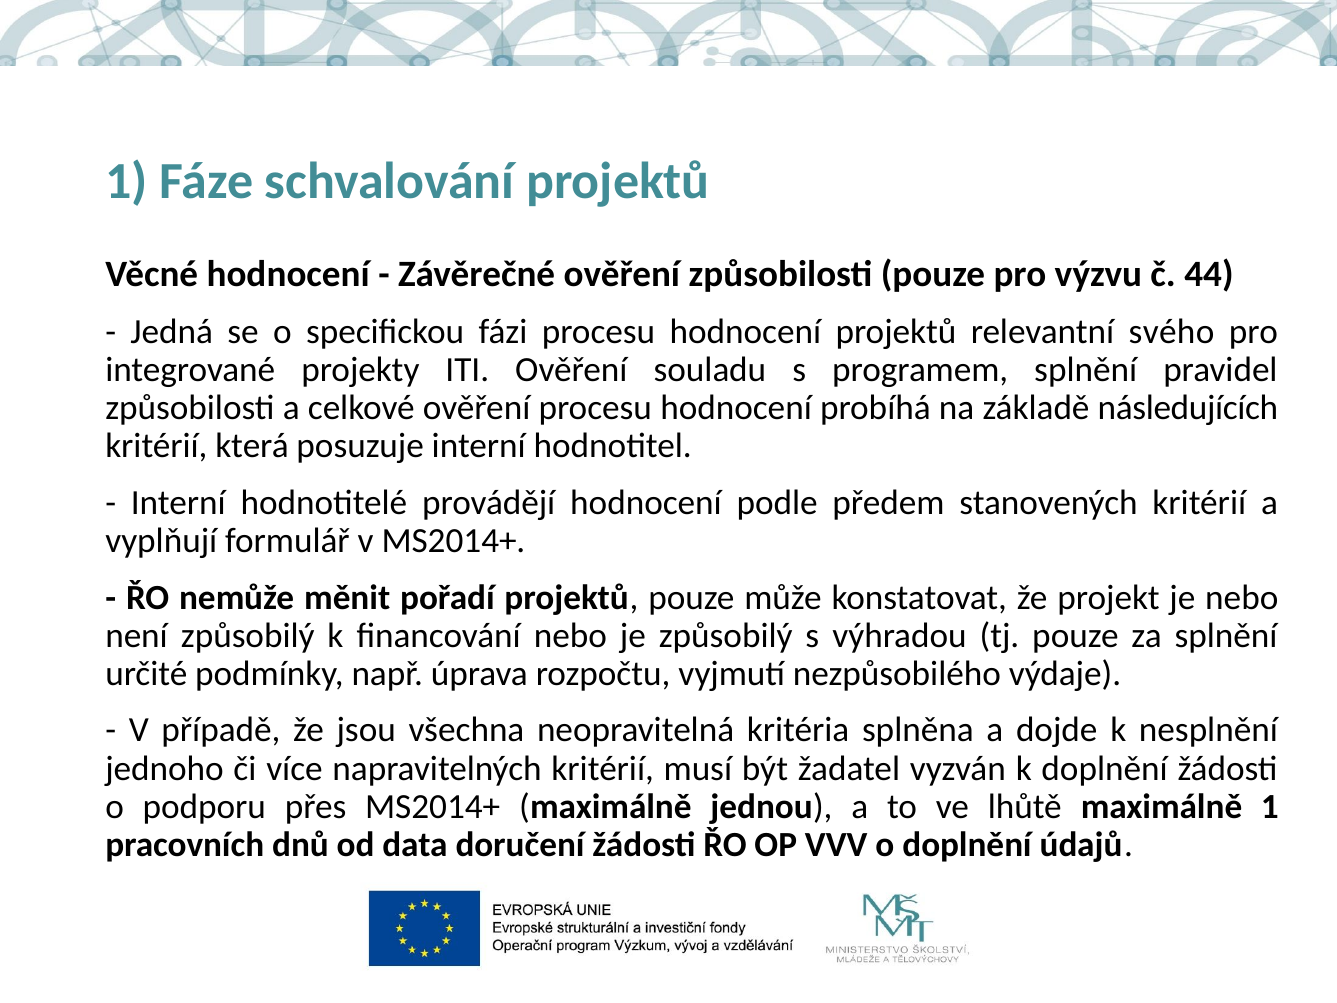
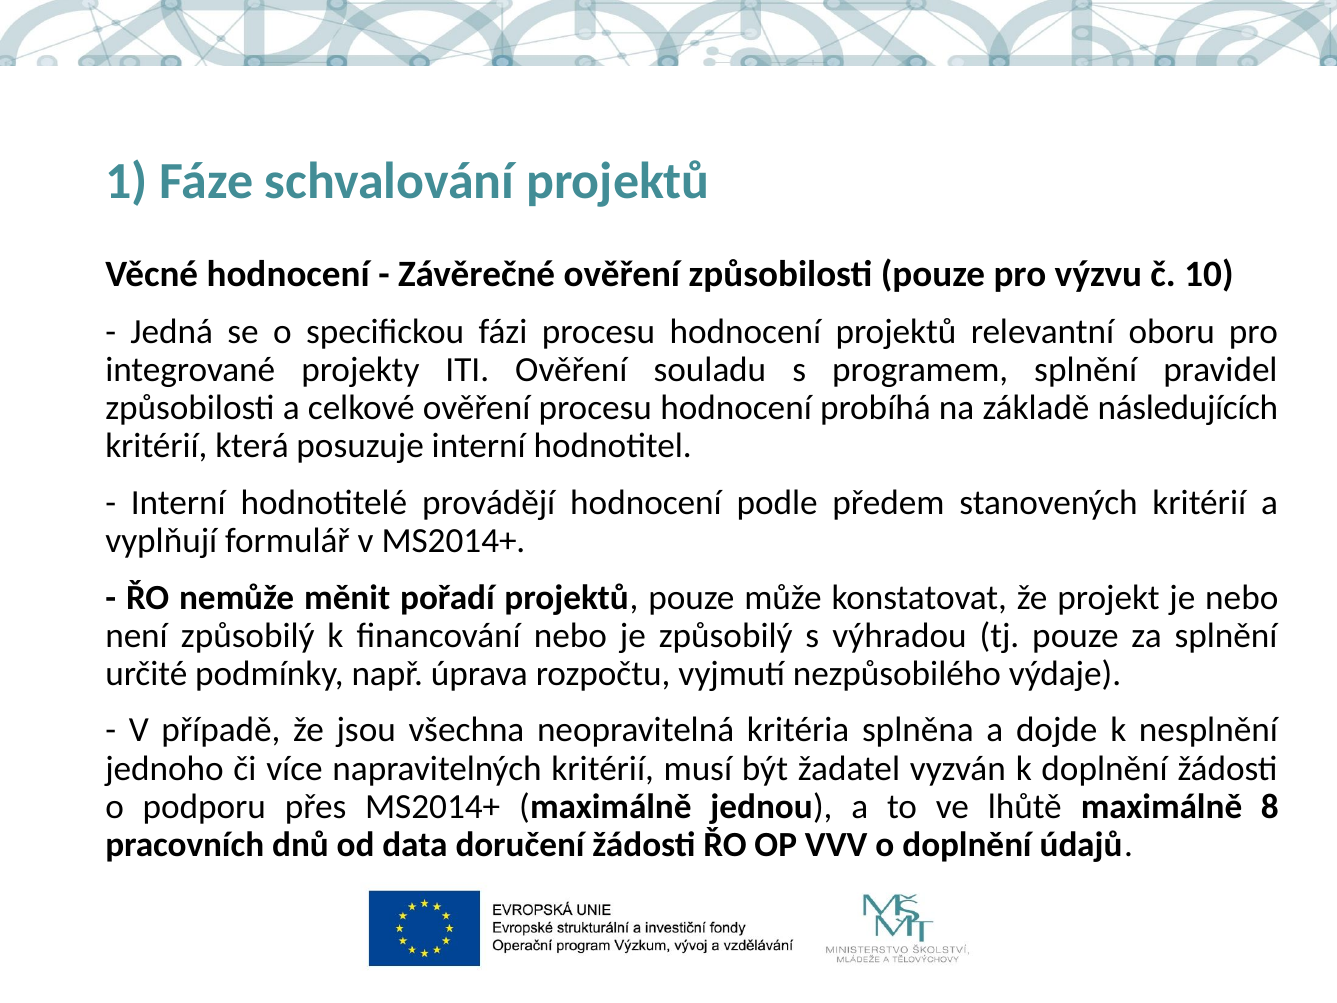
44: 44 -> 10
svého: svého -> oboru
maximálně 1: 1 -> 8
